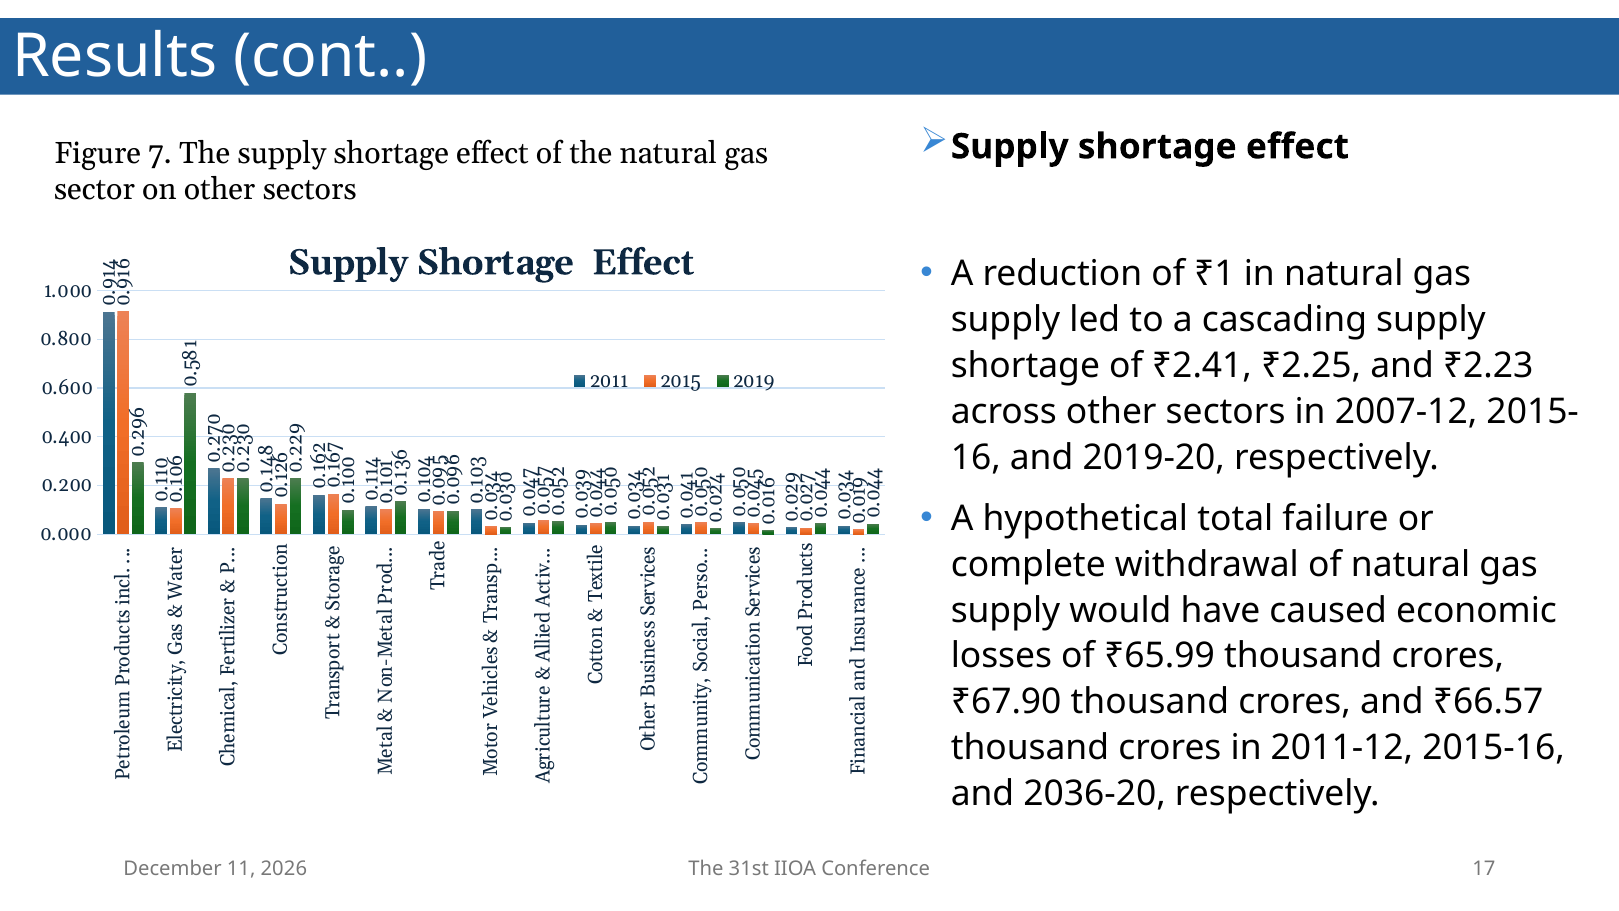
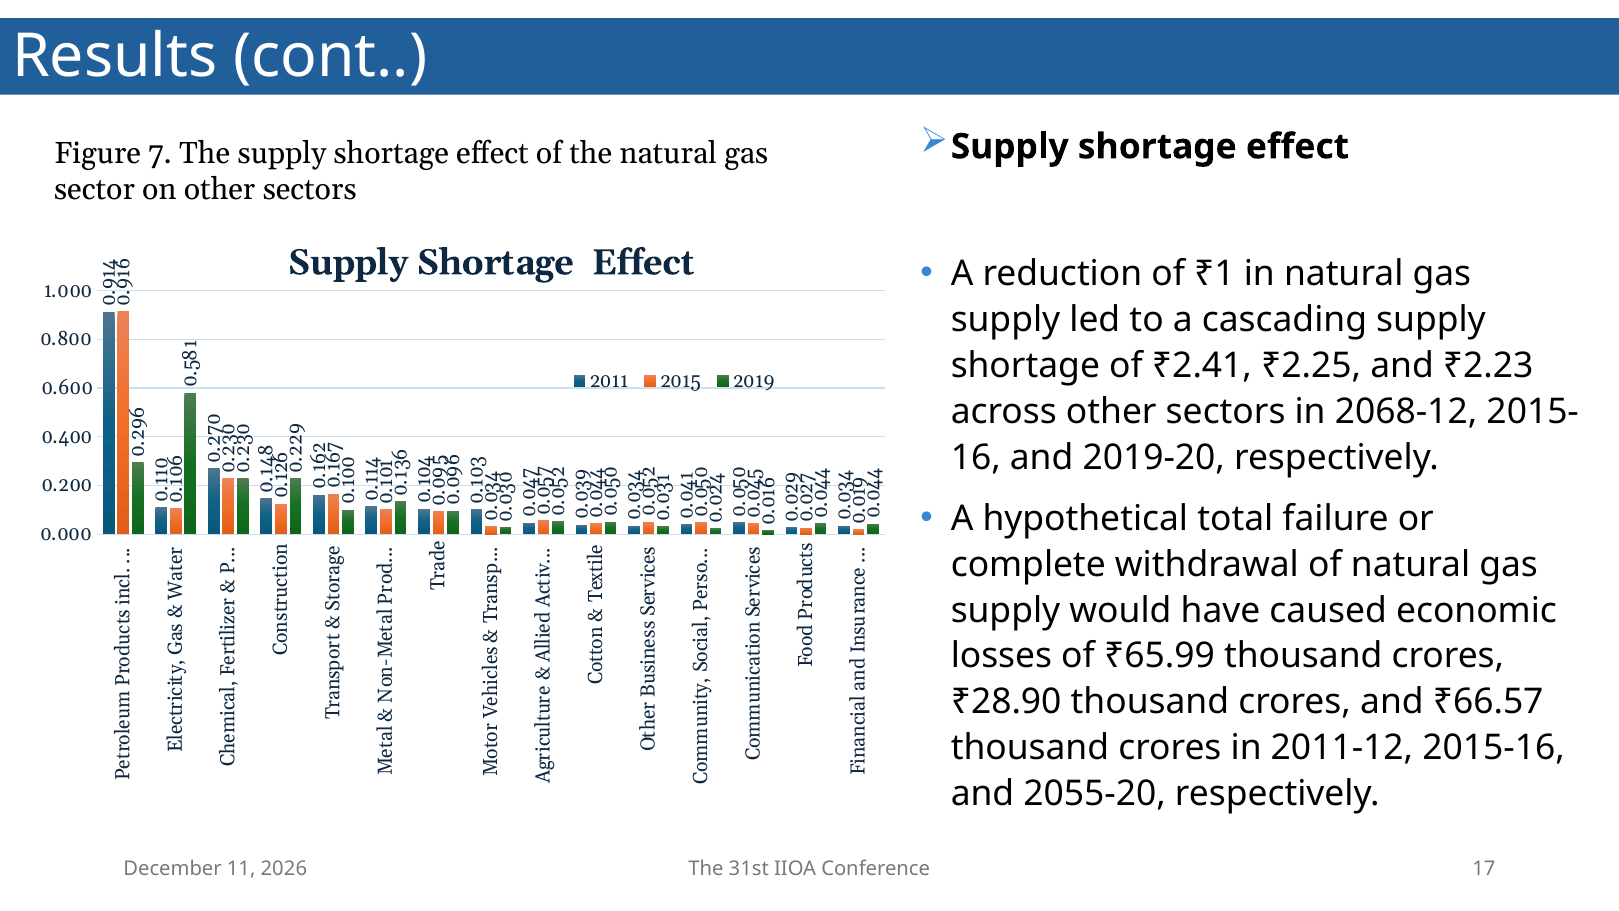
2007-12: 2007-12 -> 2068-12
₹67.90: ₹67.90 -> ₹28.90
2036-20: 2036-20 -> 2055-20
